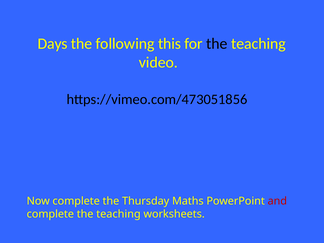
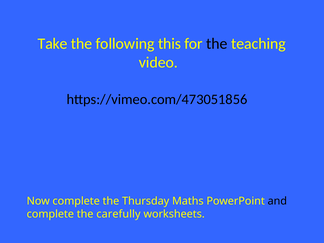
Days: Days -> Take
and colour: red -> black
complete the teaching: teaching -> carefully
